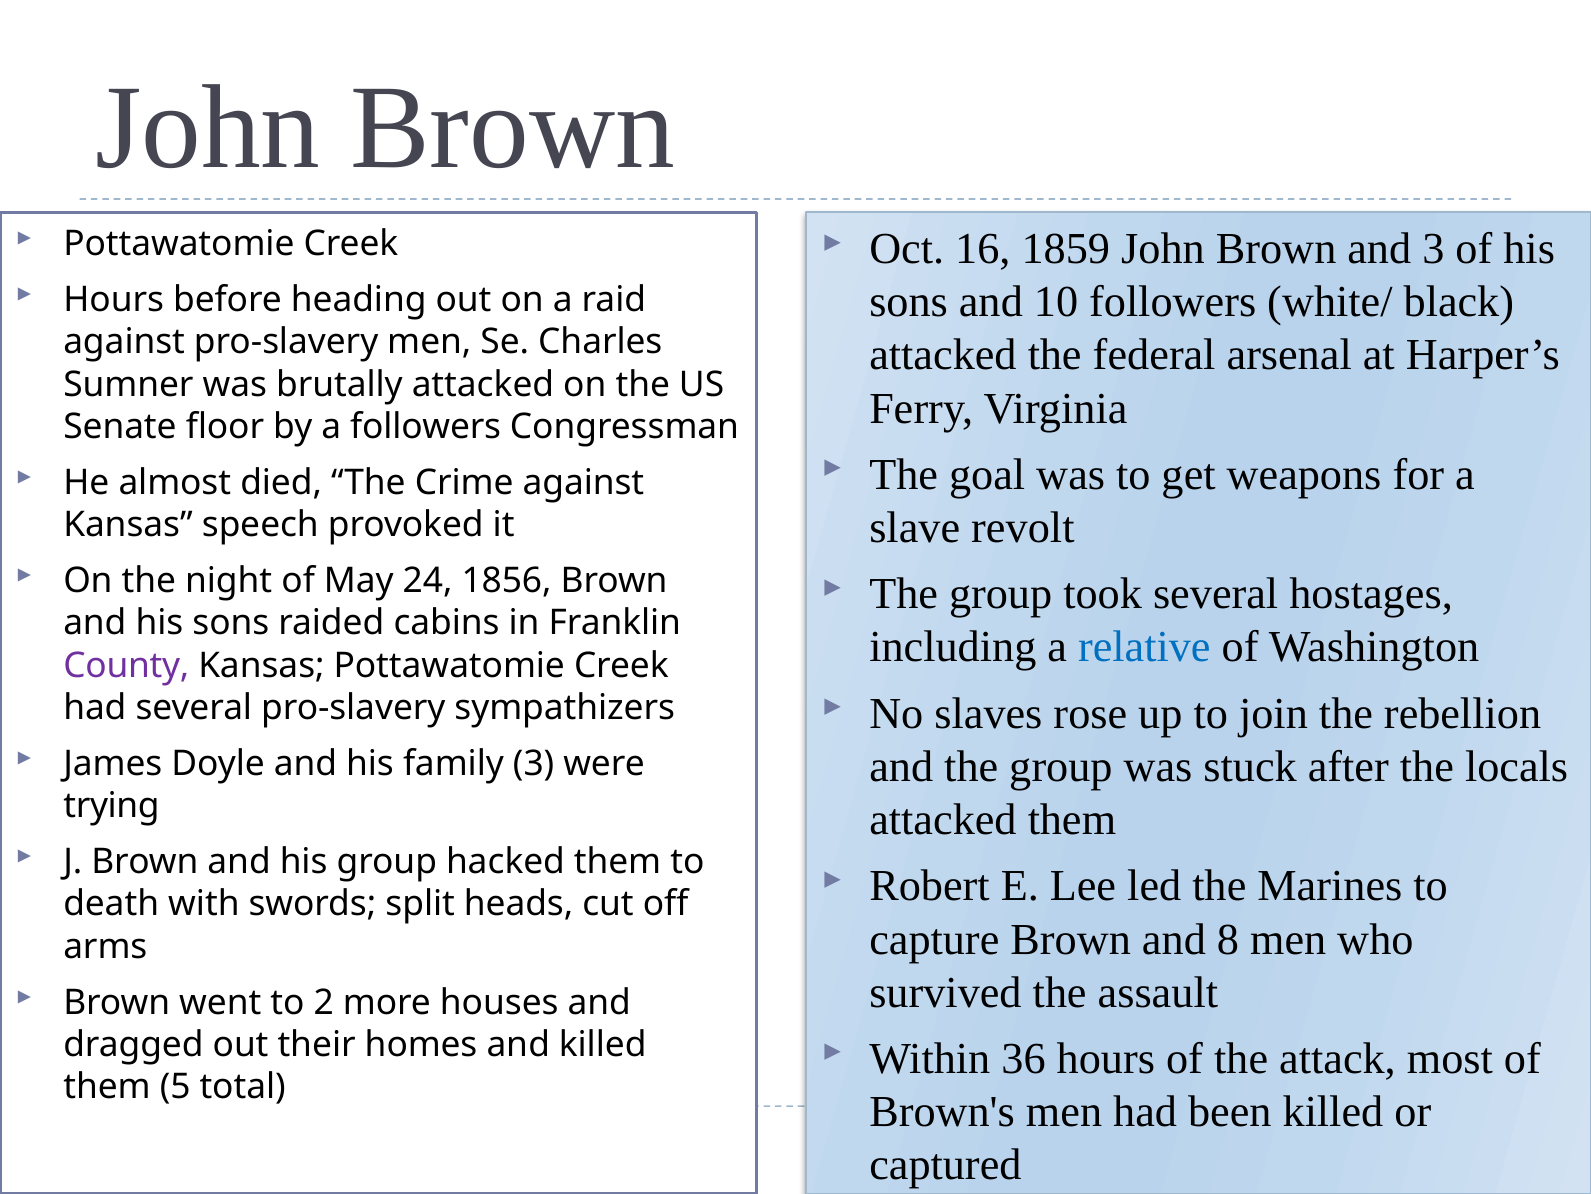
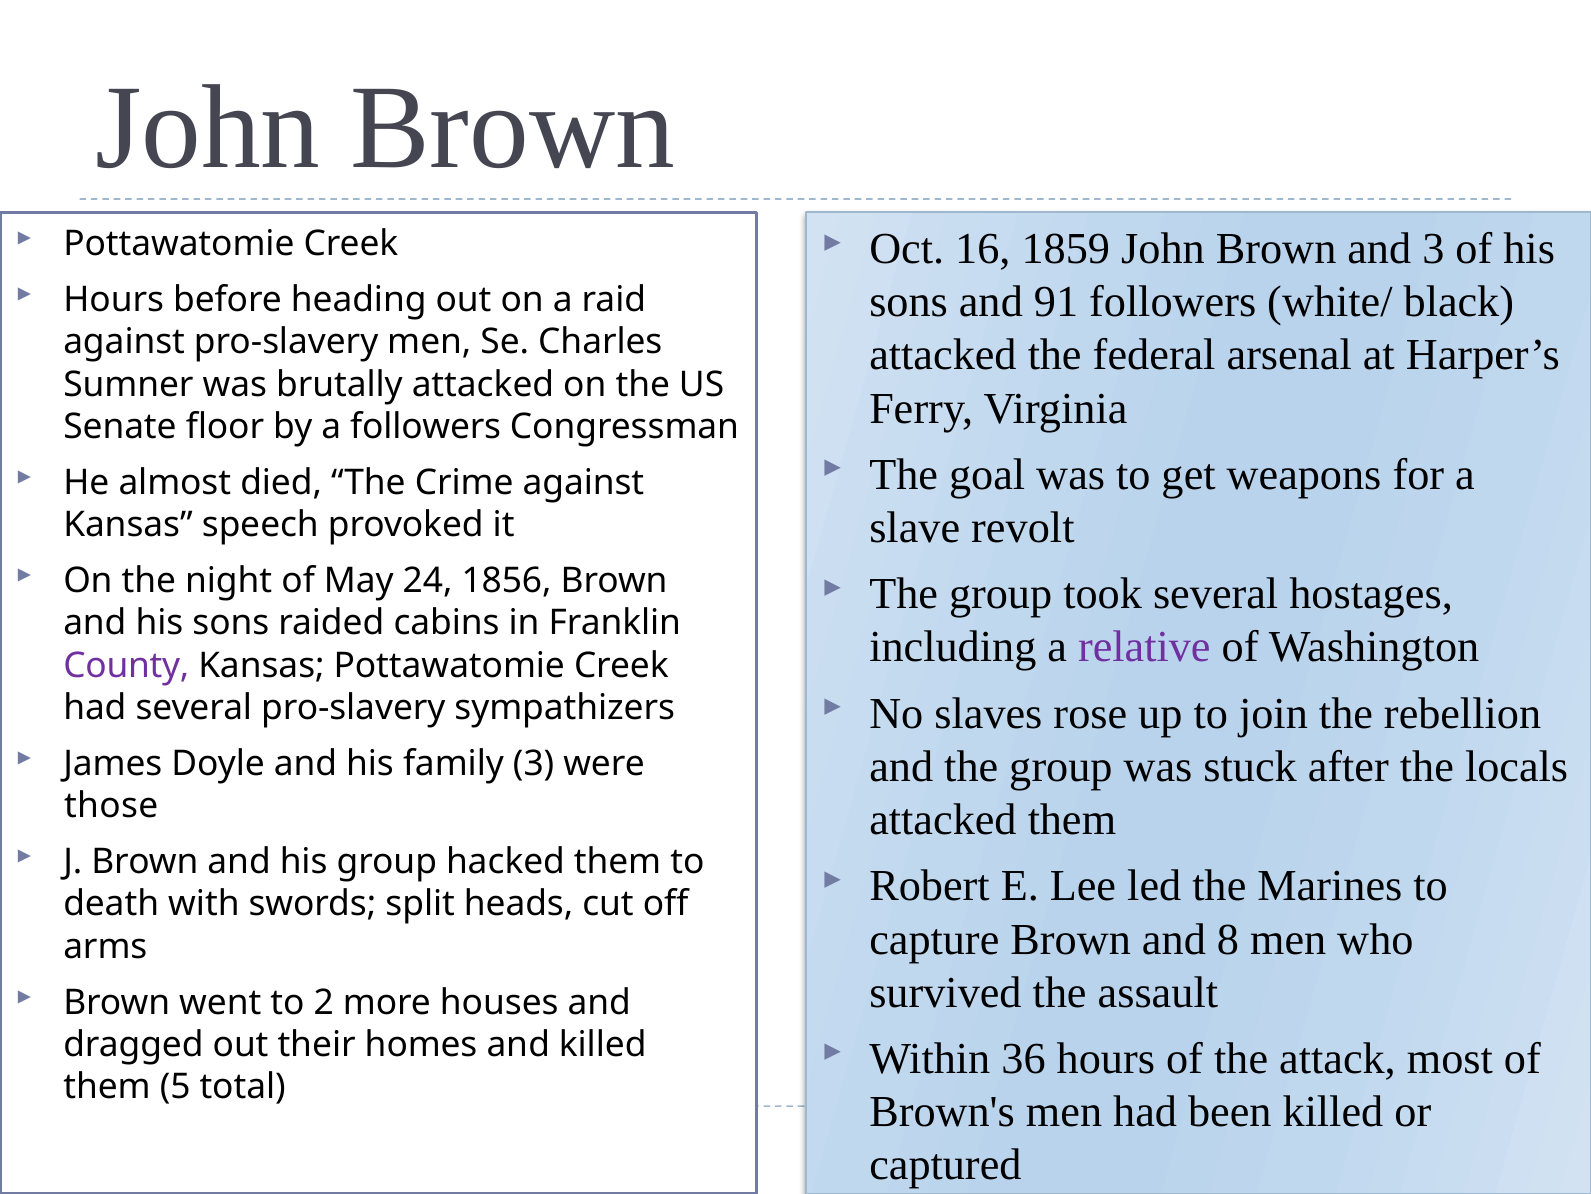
10: 10 -> 91
relative colour: blue -> purple
trying: trying -> those
